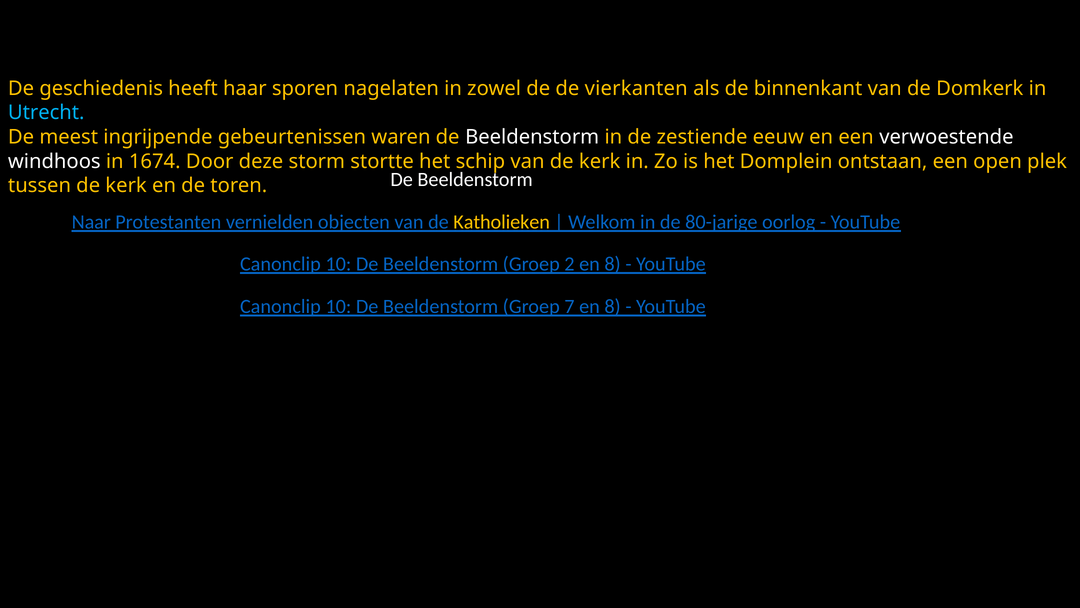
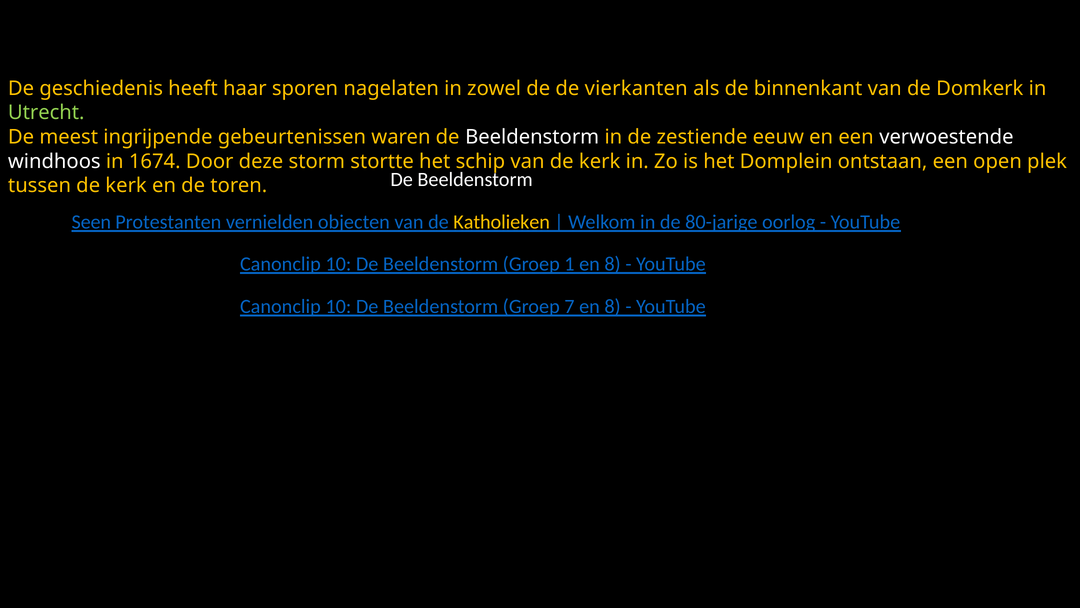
Utrecht colour: light blue -> light green
Naar: Naar -> Seen
2: 2 -> 1
